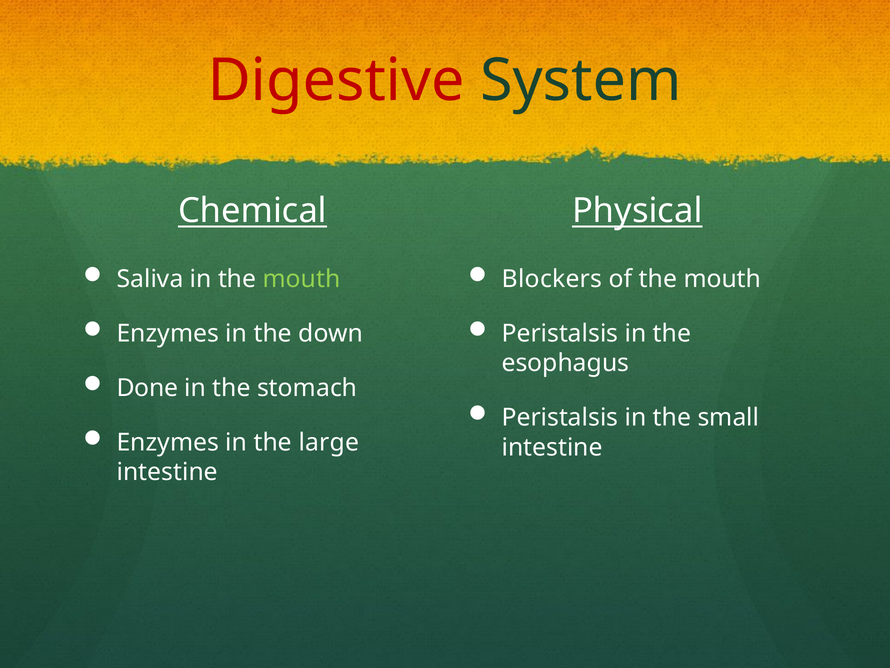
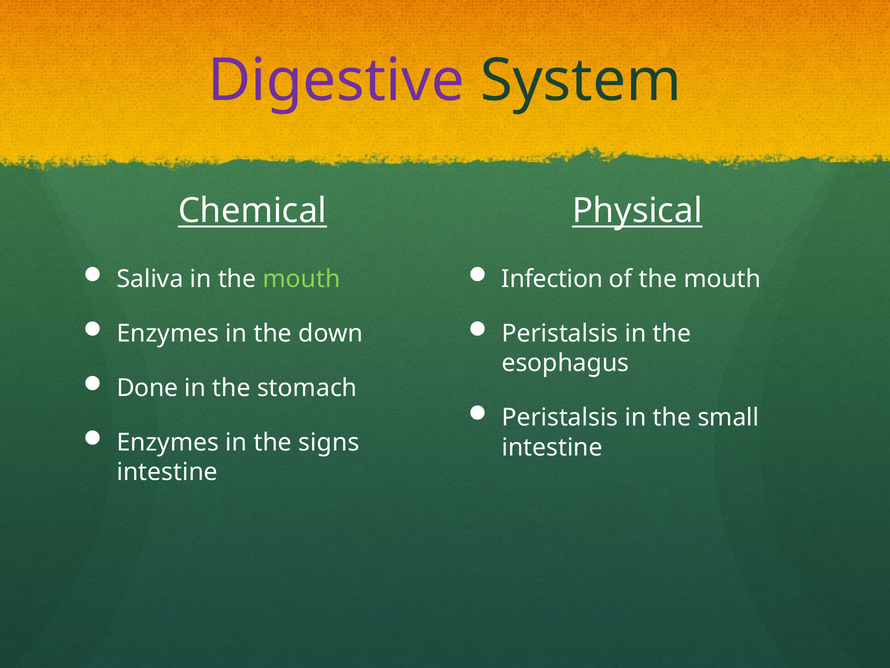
Digestive colour: red -> purple
Blockers: Blockers -> Infection
large: large -> signs
